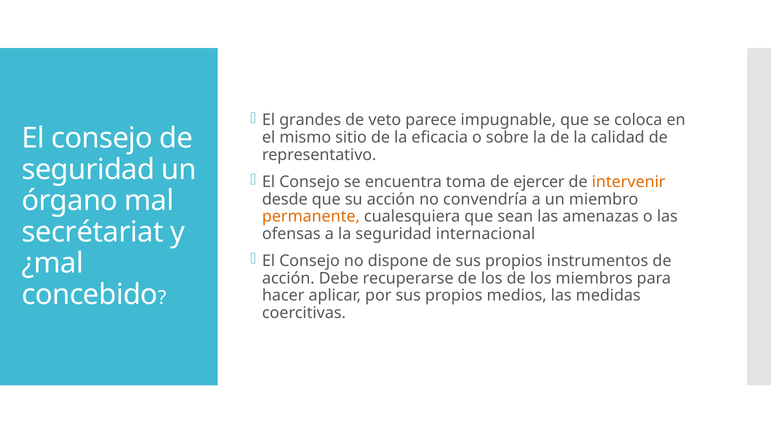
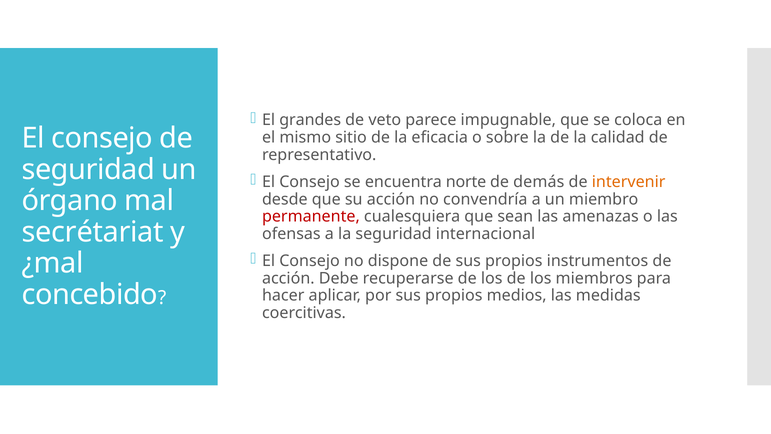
toma: toma -> norte
ejercer: ejercer -> demás
permanente colour: orange -> red
